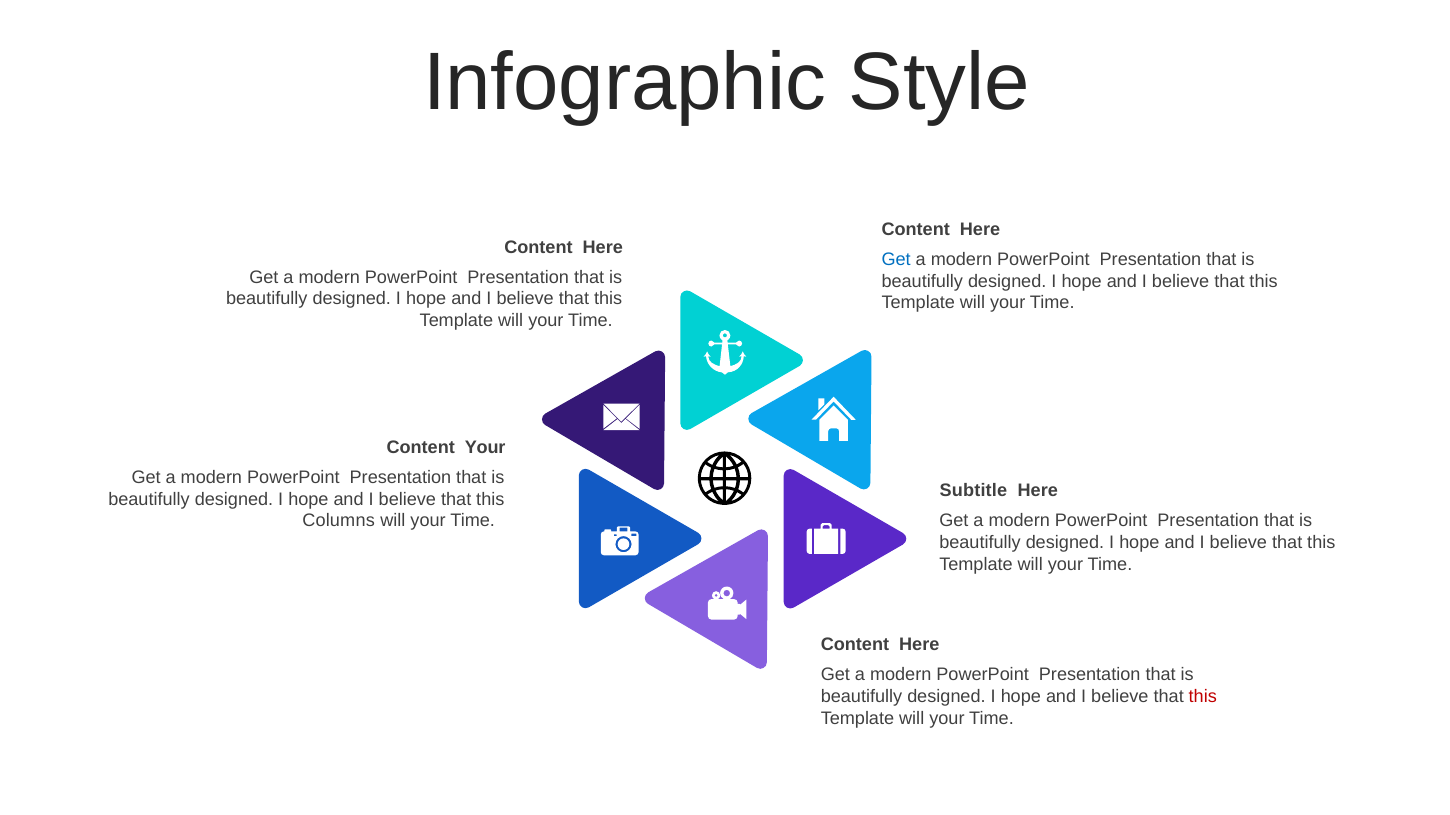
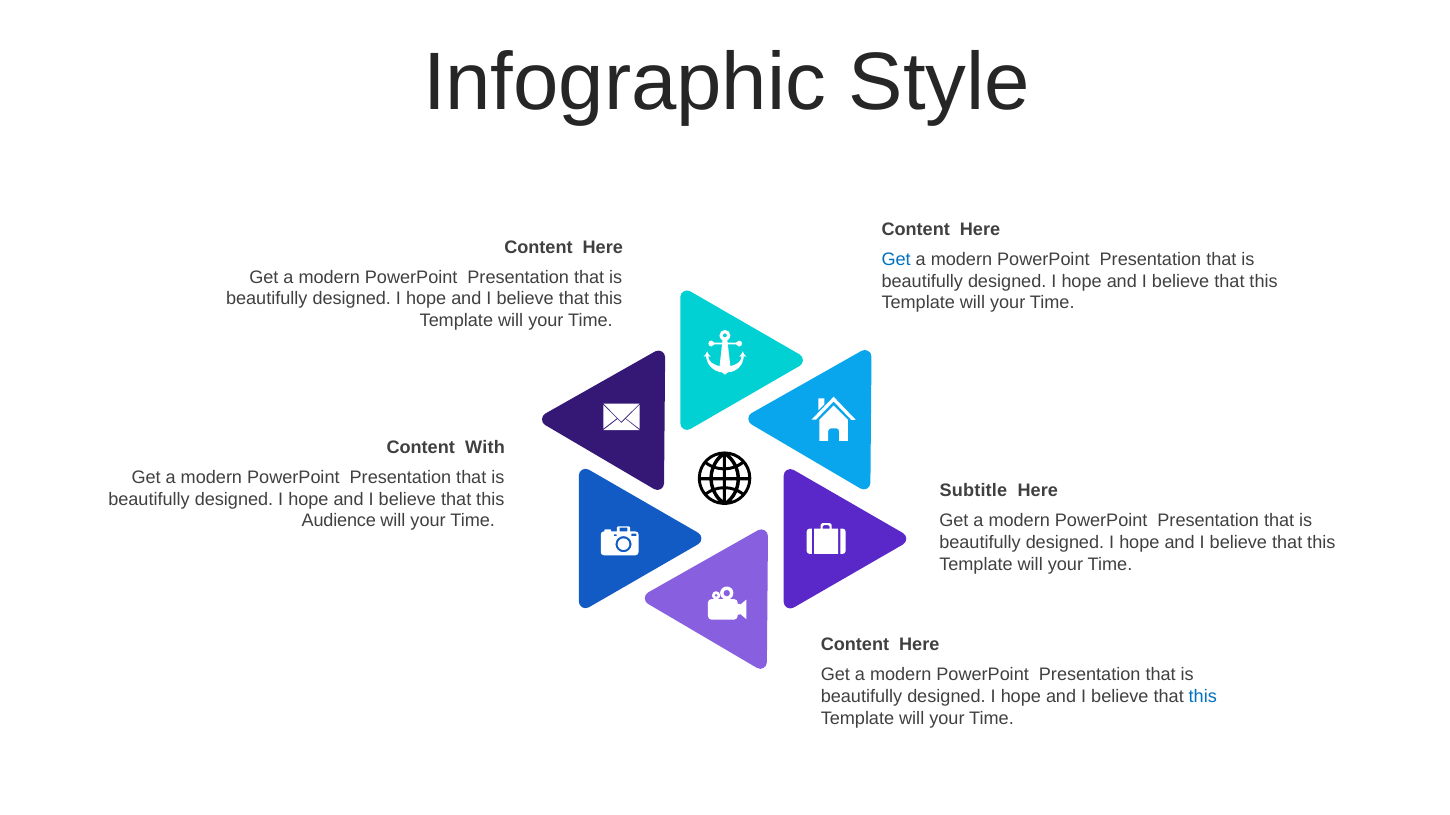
Content Your: Your -> With
Columns: Columns -> Audience
this at (1203, 697) colour: red -> blue
